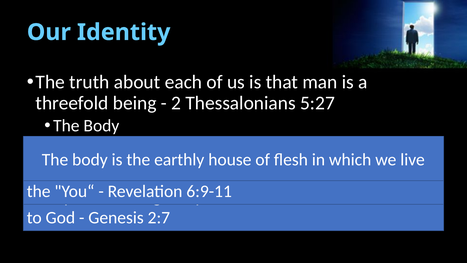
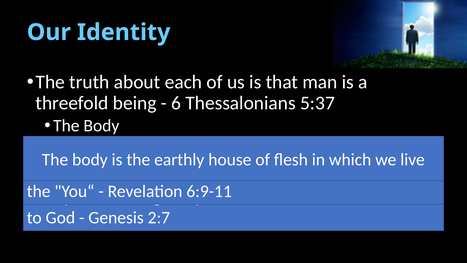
2 at (176, 103): 2 -> 6
5:27: 5:27 -> 5:37
